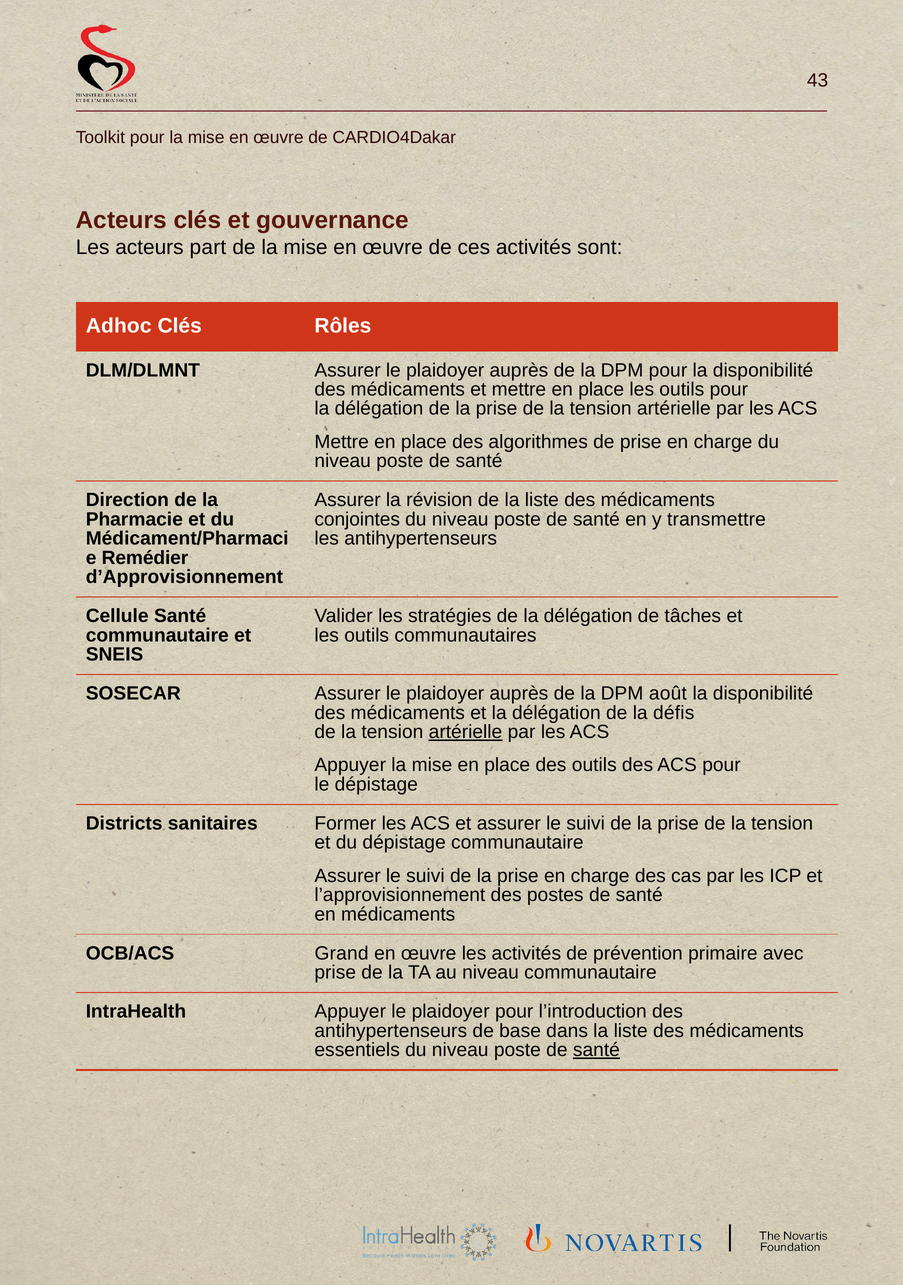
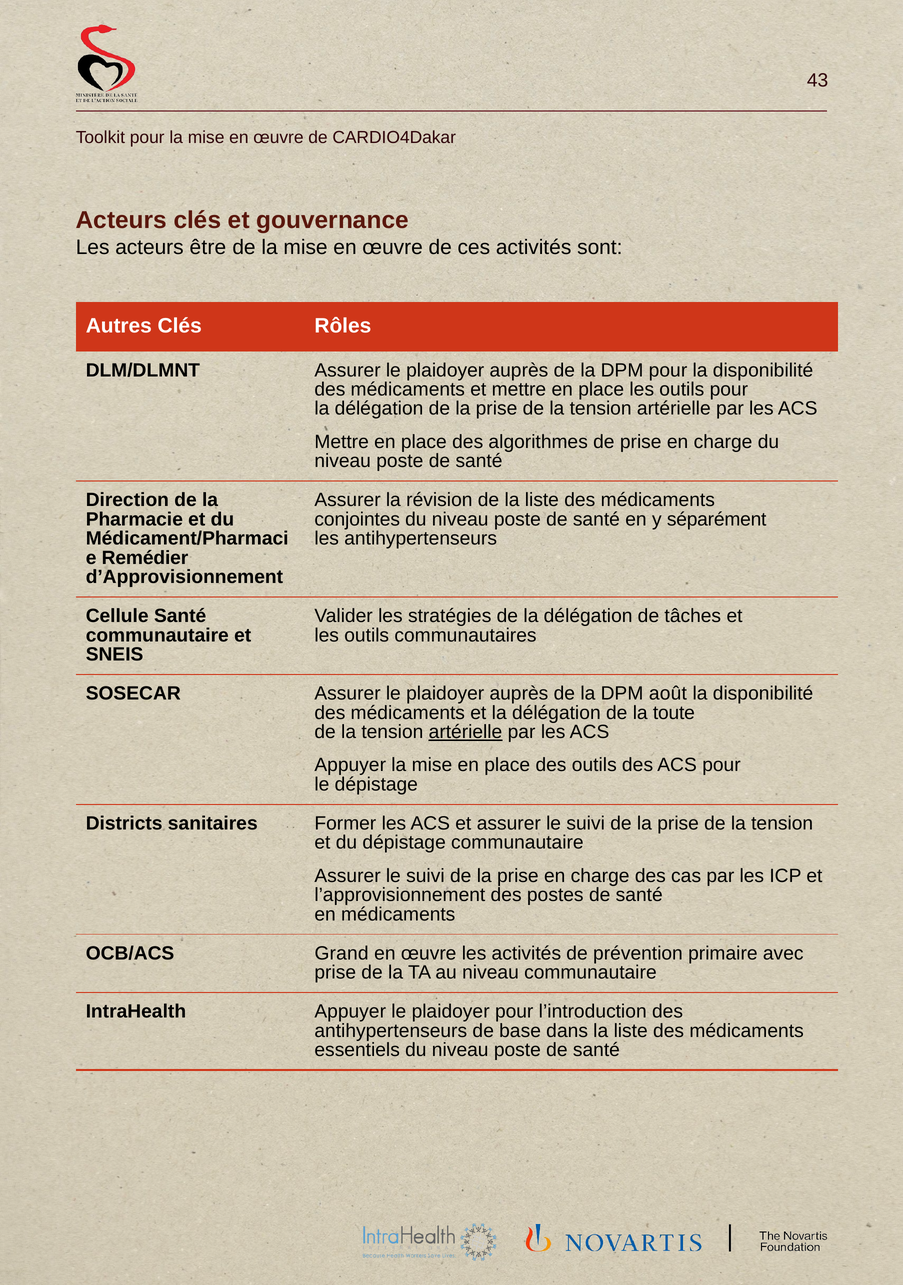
part: part -> être
Adhoc: Adhoc -> Autres
transmettre: transmettre -> séparément
défis: défis -> toute
santé at (596, 1050) underline: present -> none
